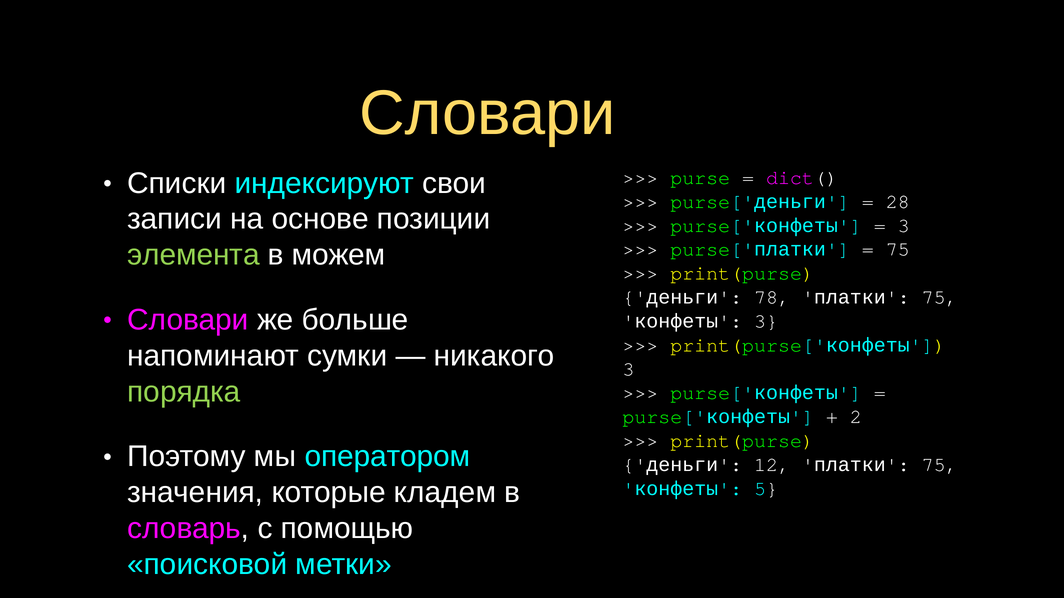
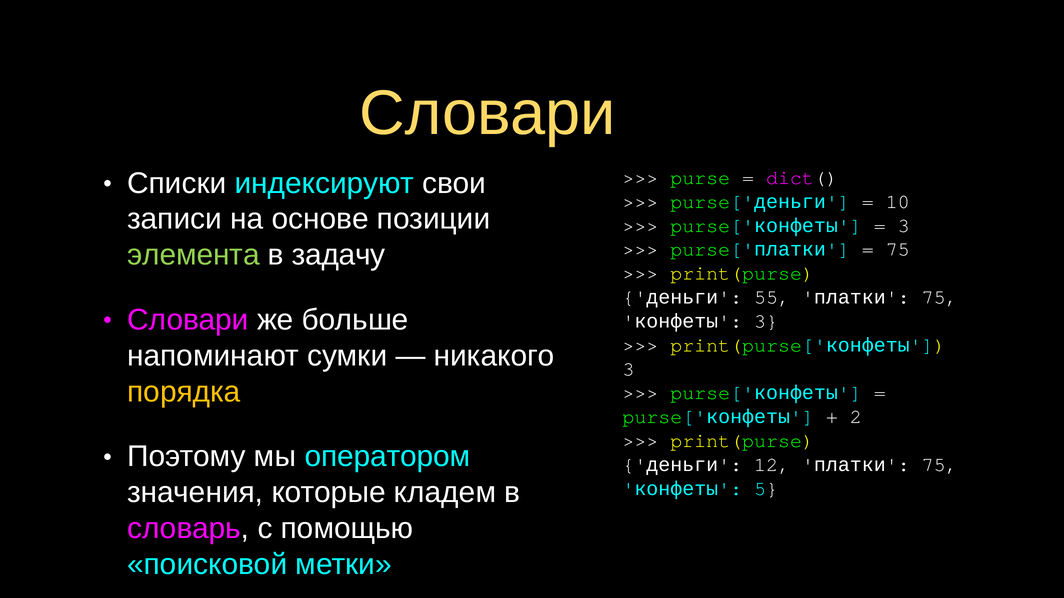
28: 28 -> 10
можем: можем -> задачу
78: 78 -> 55
порядка colour: light green -> yellow
